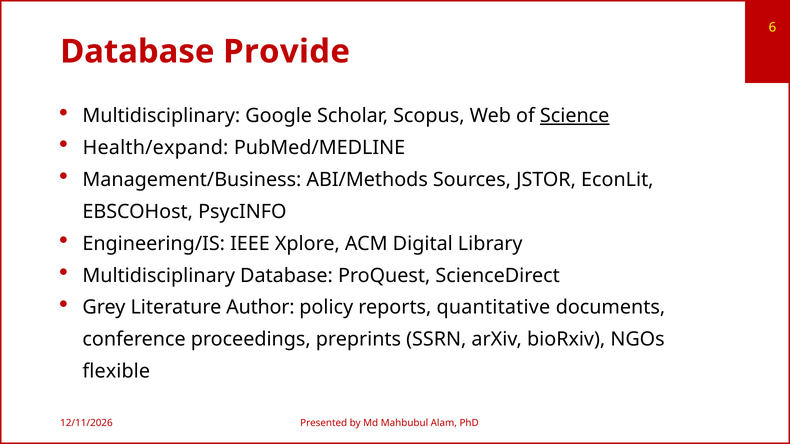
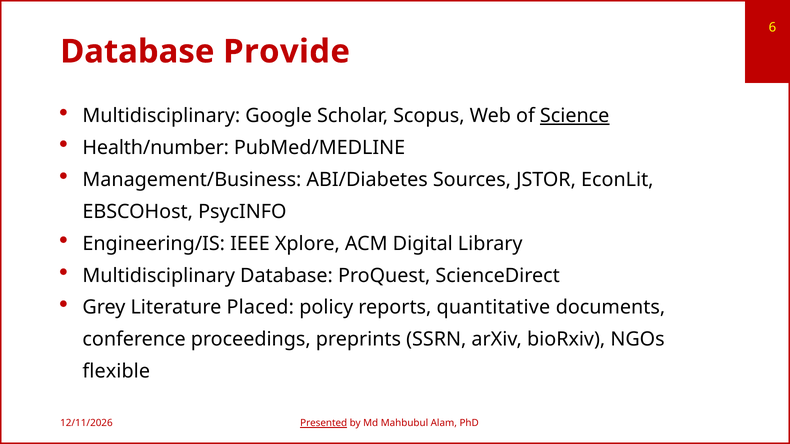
Health/expand: Health/expand -> Health/number
ABI/Methods: ABI/Methods -> ABI/Diabetes
Author: Author -> Placed
Presented underline: none -> present
